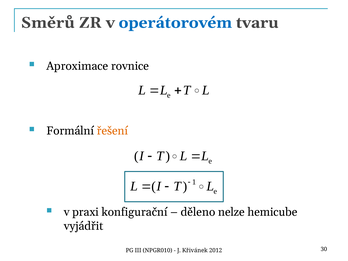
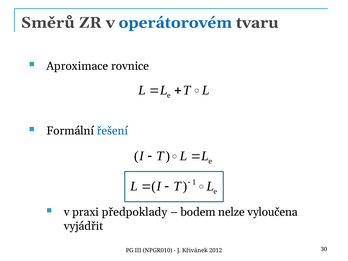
řešení colour: orange -> blue
konfigurační: konfigurační -> předpoklady
děleno: děleno -> bodem
hemicube: hemicube -> vyloučena
